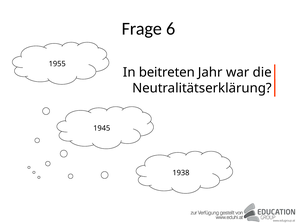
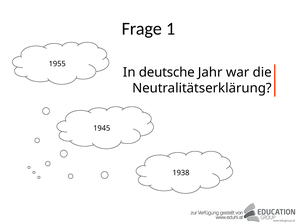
6: 6 -> 1
beitreten: beitreten -> deutsche
